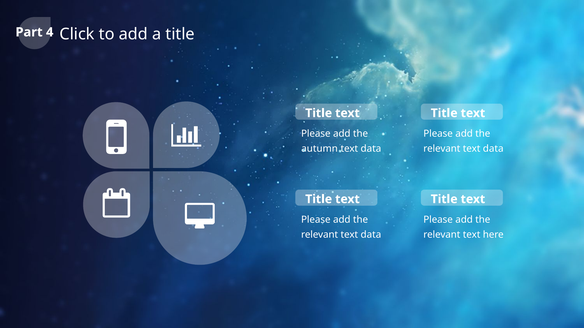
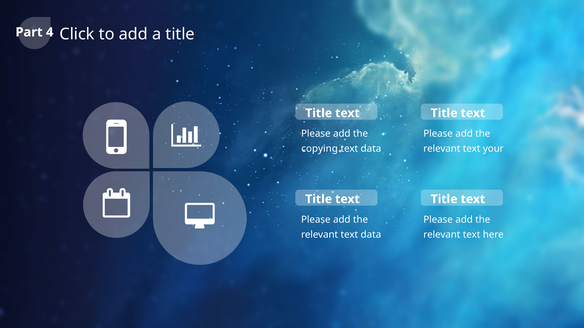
autumn: autumn -> copying
data at (493, 149): data -> your
